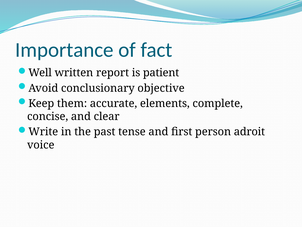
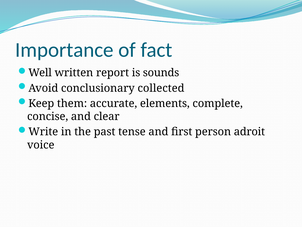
patient: patient -> sounds
objective: objective -> collected
